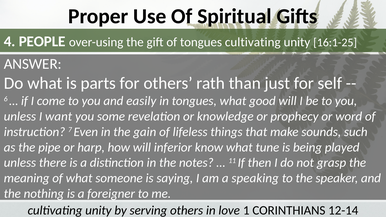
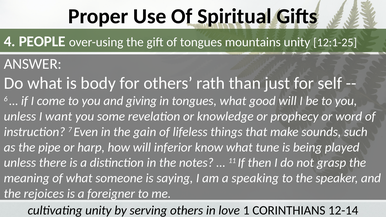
tongues cultivating: cultivating -> mountains
16:1-25: 16:1-25 -> 12:1-25
parts: parts -> body
easily: easily -> giving
nothing: nothing -> rejoices
